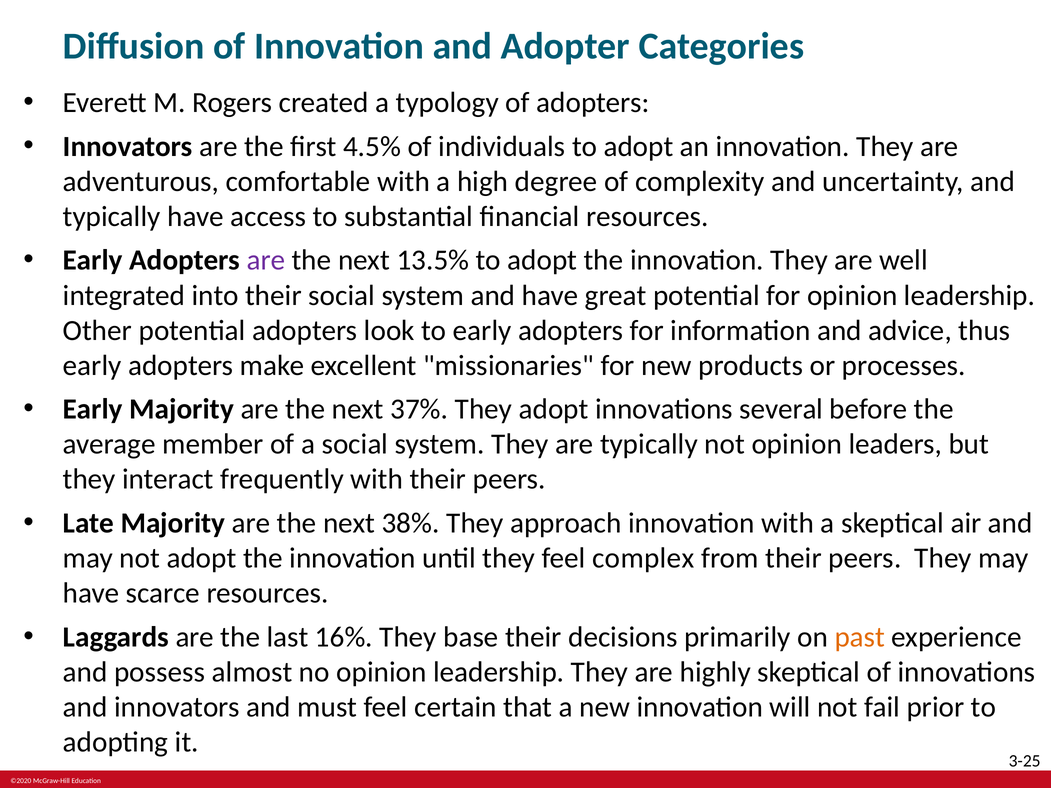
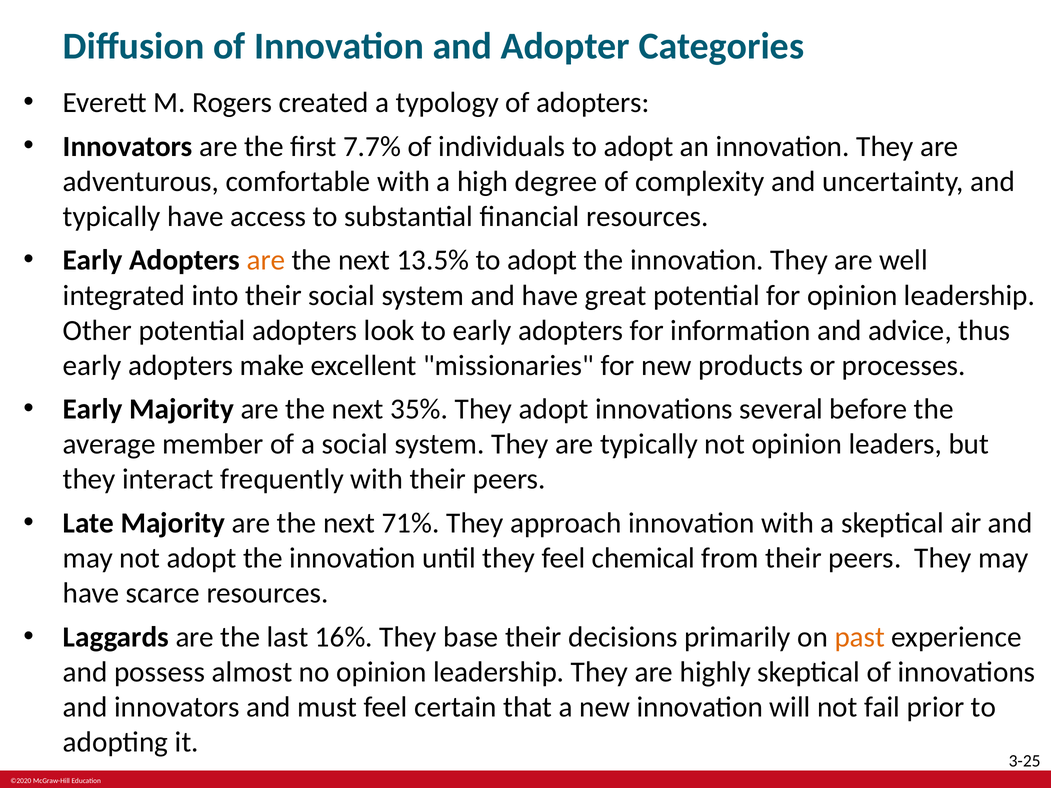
4.5%: 4.5% -> 7.7%
are at (266, 260) colour: purple -> orange
37%: 37% -> 35%
38%: 38% -> 71%
complex: complex -> chemical
